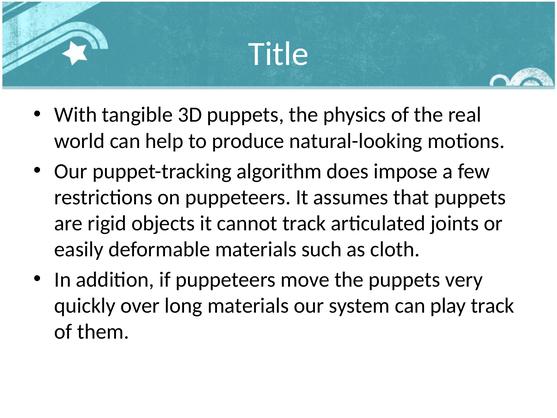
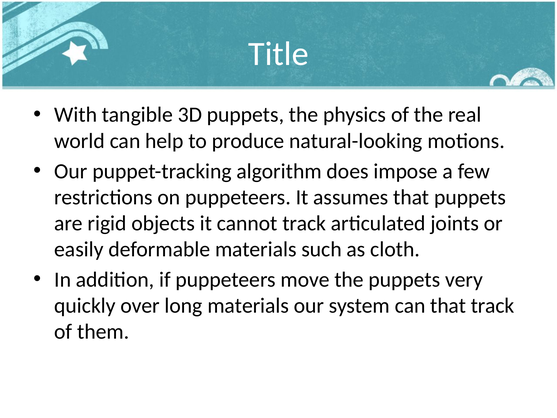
can play: play -> that
